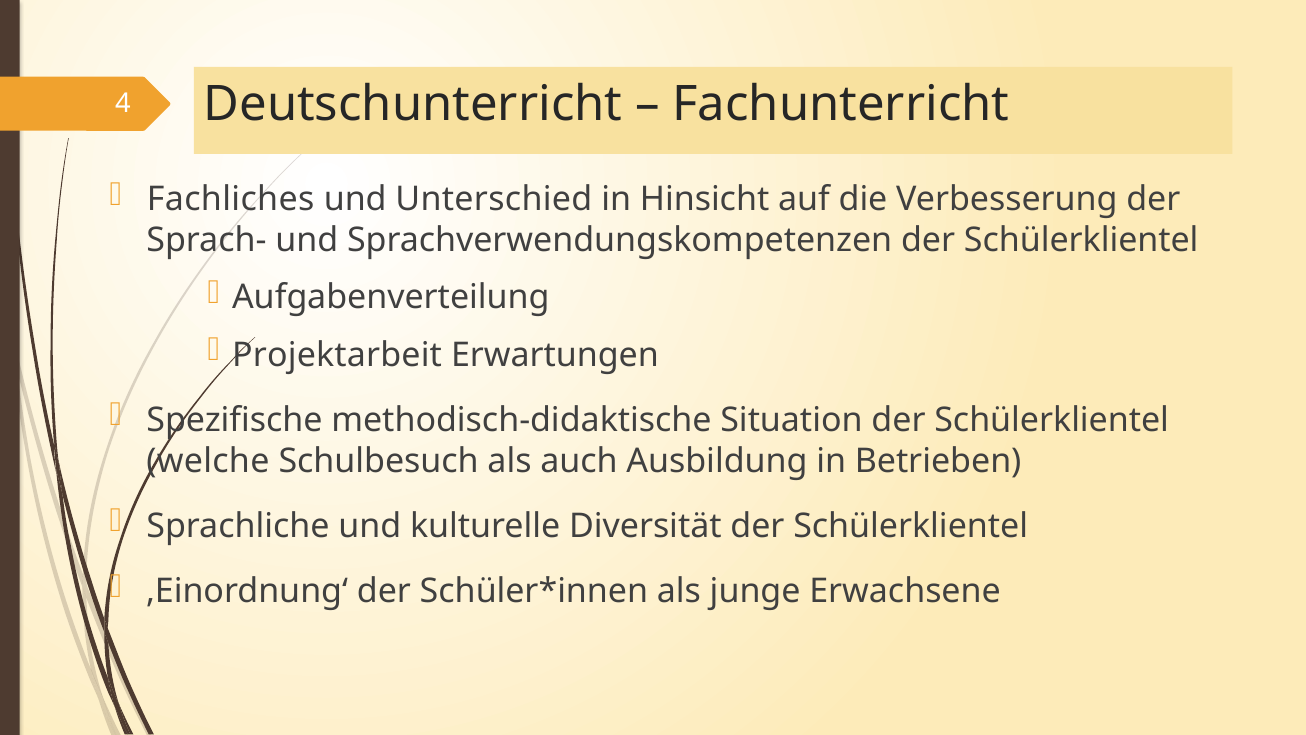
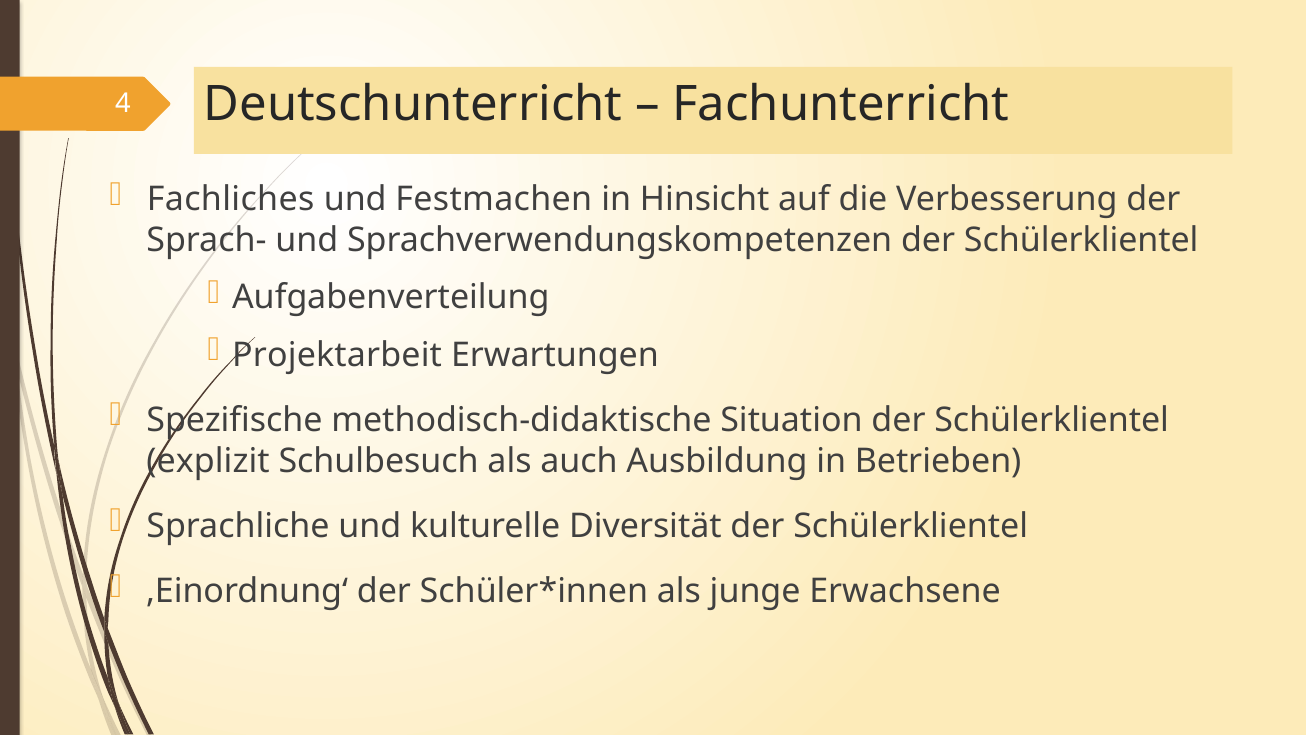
Unterschied: Unterschied -> Festmachen
welche: welche -> explizit
